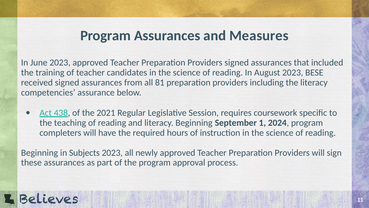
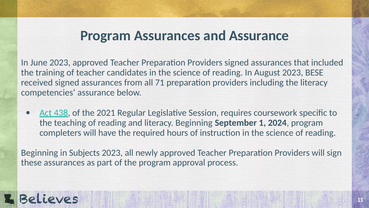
and Measures: Measures -> Assurance
81: 81 -> 71
